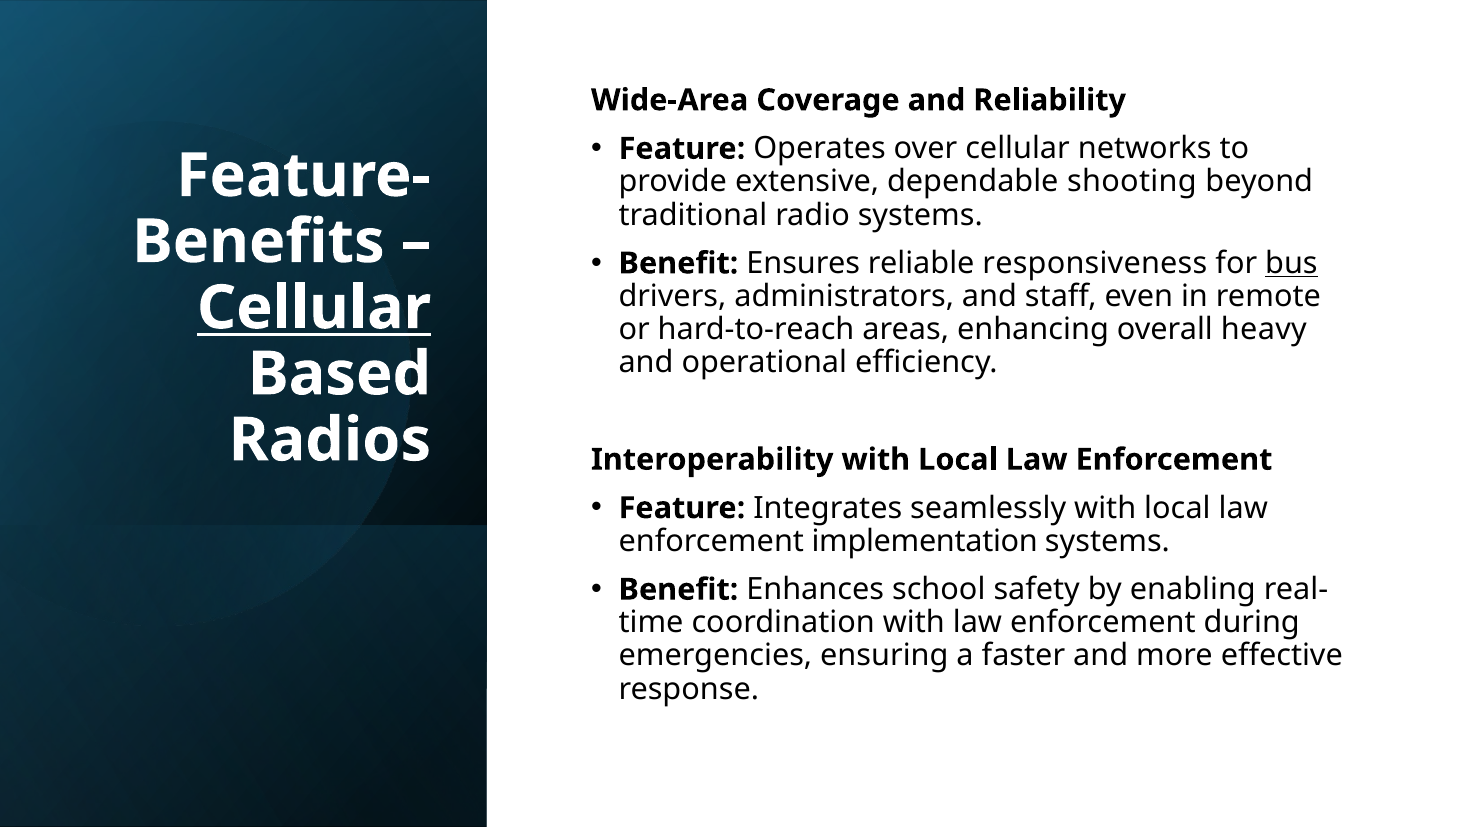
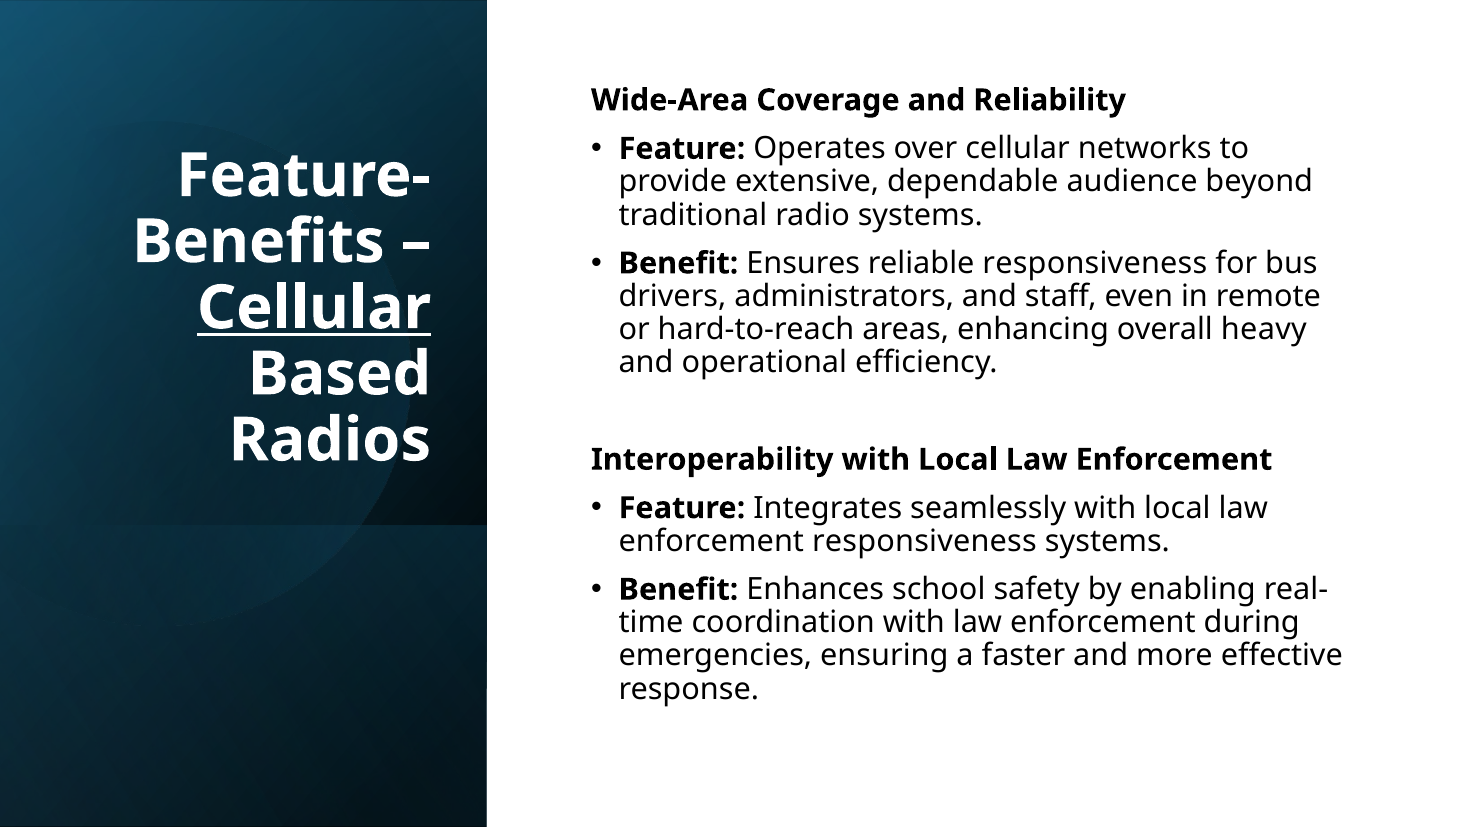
shooting: shooting -> audience
bus underline: present -> none
enforcement implementation: implementation -> responsiveness
